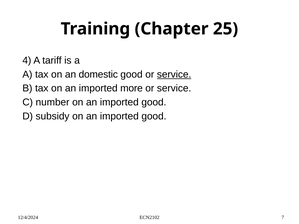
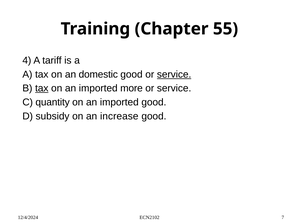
25: 25 -> 55
tax at (42, 88) underline: none -> present
number: number -> quantity
subsidy on an imported: imported -> increase
